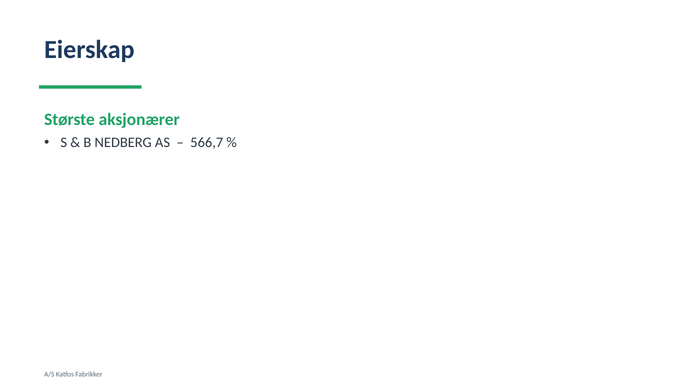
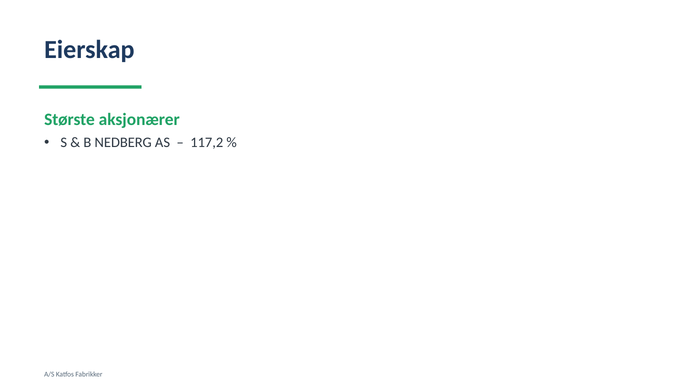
566,7: 566,7 -> 117,2
